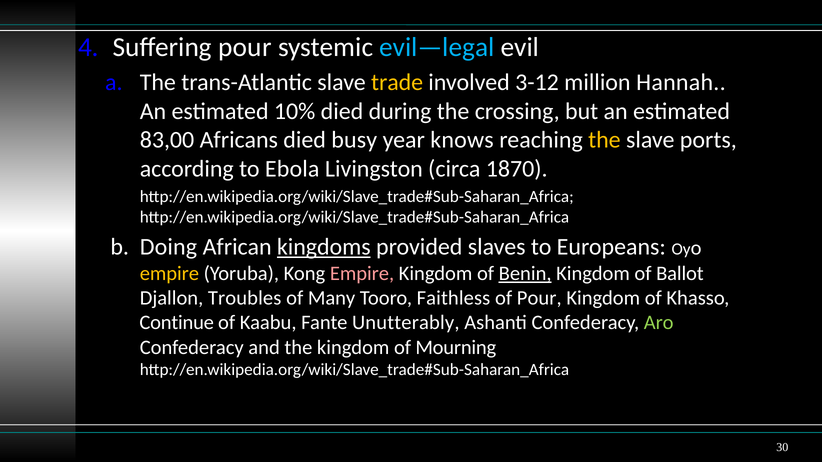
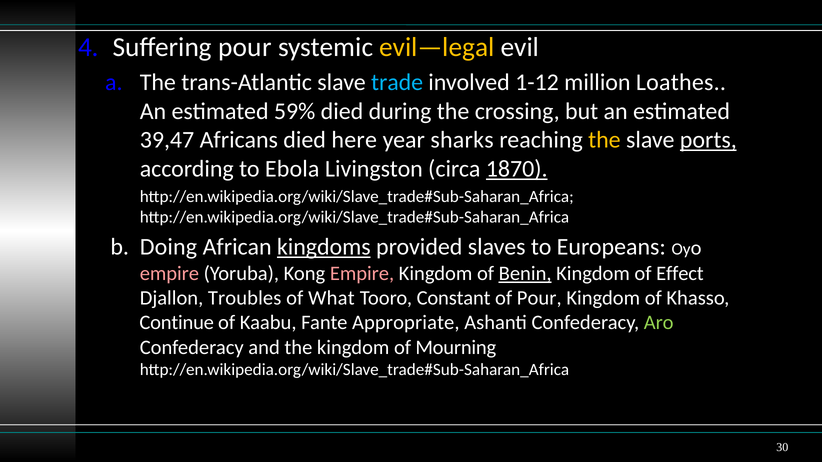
evil—legal colour: light blue -> yellow
trade colour: yellow -> light blue
3-12: 3-12 -> 1-12
Hannah: Hannah -> Loathes
10%: 10% -> 59%
83,00: 83,00 -> 39,47
busy: busy -> here
knows: knows -> sharks
ports underline: none -> present
1870 underline: none -> present
empire at (169, 274) colour: yellow -> pink
Ballot: Ballot -> Effect
Many: Many -> What
Faithless: Faithless -> Constant
Unutterably: Unutterably -> Appropriate
